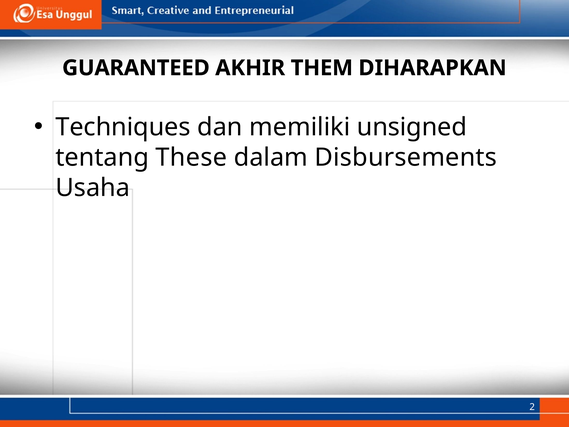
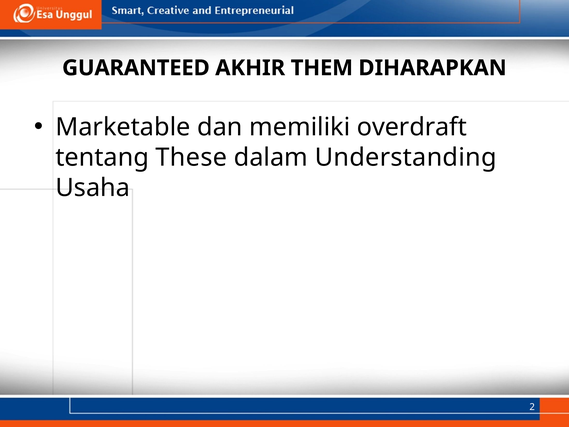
Techniques: Techniques -> Marketable
unsigned: unsigned -> overdraft
Disbursements: Disbursements -> Understanding
